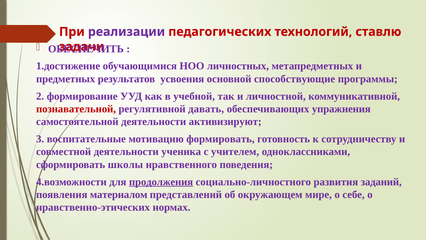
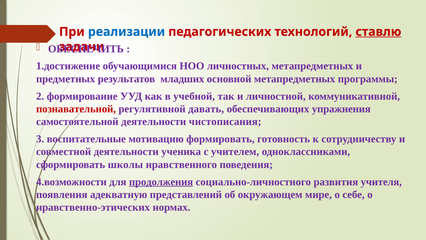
реализации colour: purple -> blue
ставлю underline: none -> present
усвоения: усвоения -> младших
основной способствующие: способствующие -> метапредметных
активизируют: активизируют -> чистописания
заданий: заданий -> учителя
материалом: материалом -> адекватную
